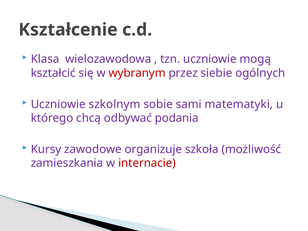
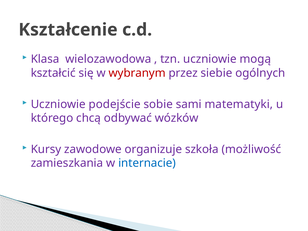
szkolnym: szkolnym -> podejście
podania: podania -> wózków
internacie colour: red -> blue
